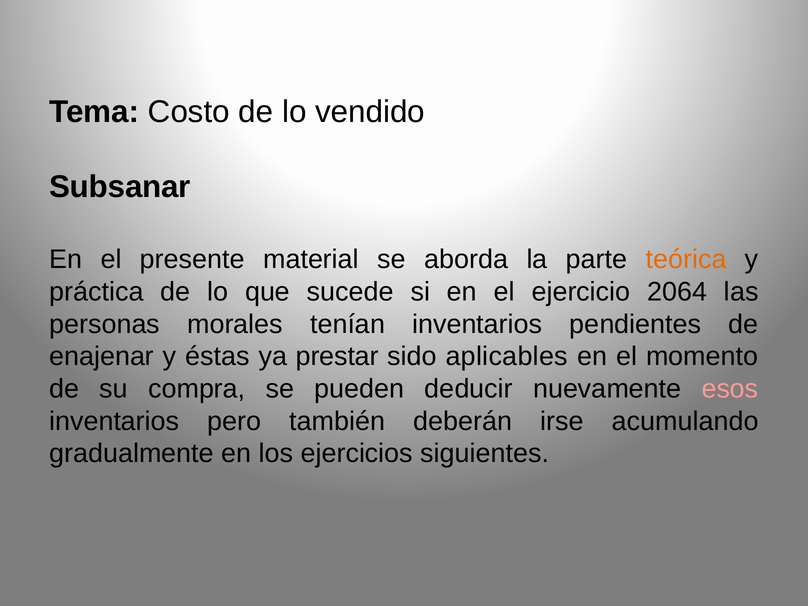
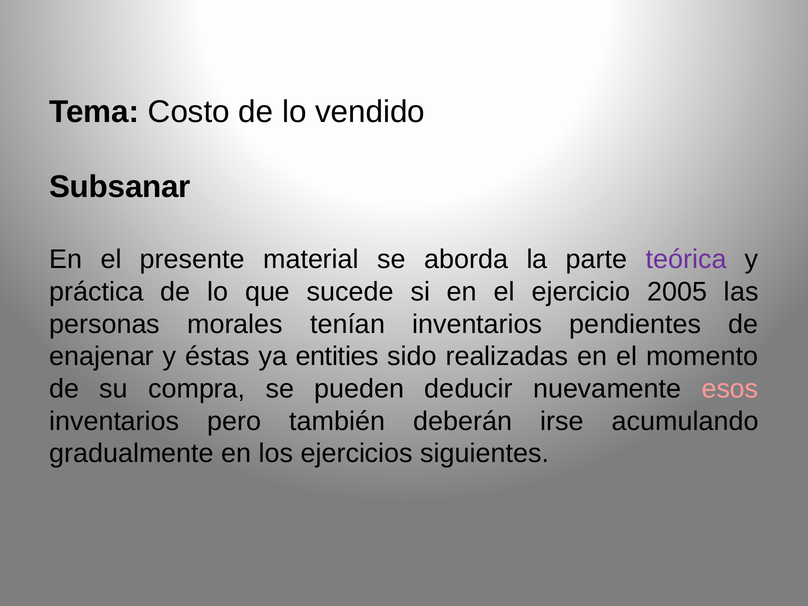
teórica colour: orange -> purple
2064: 2064 -> 2005
prestar: prestar -> entities
aplicables: aplicables -> realizadas
